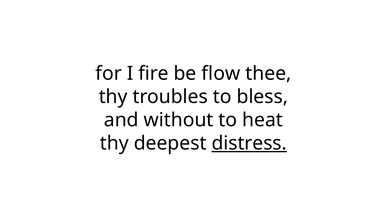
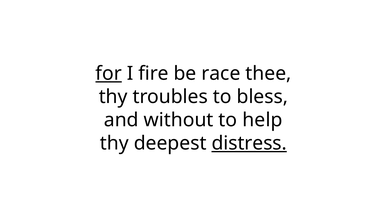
for underline: none -> present
flow: flow -> race
heat: heat -> help
